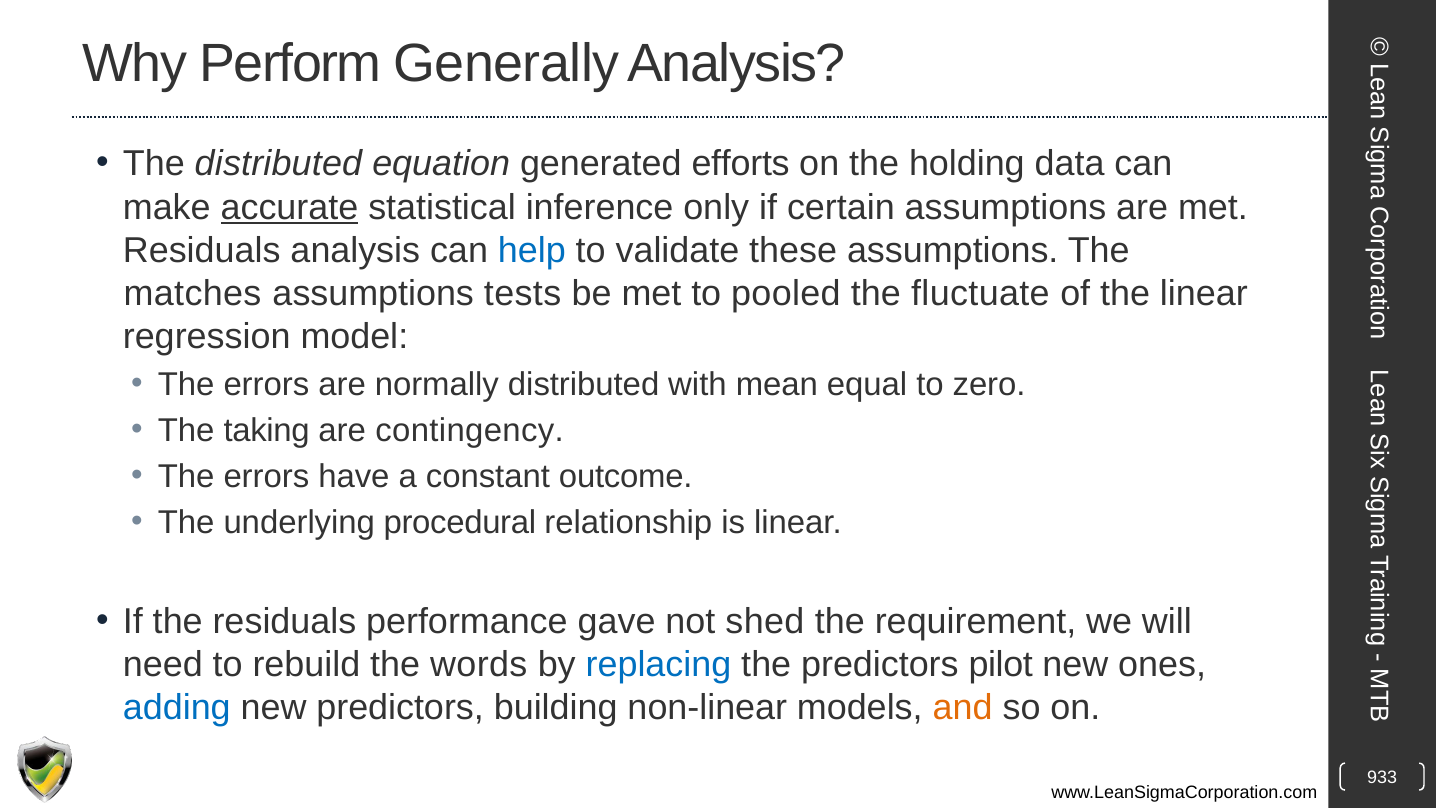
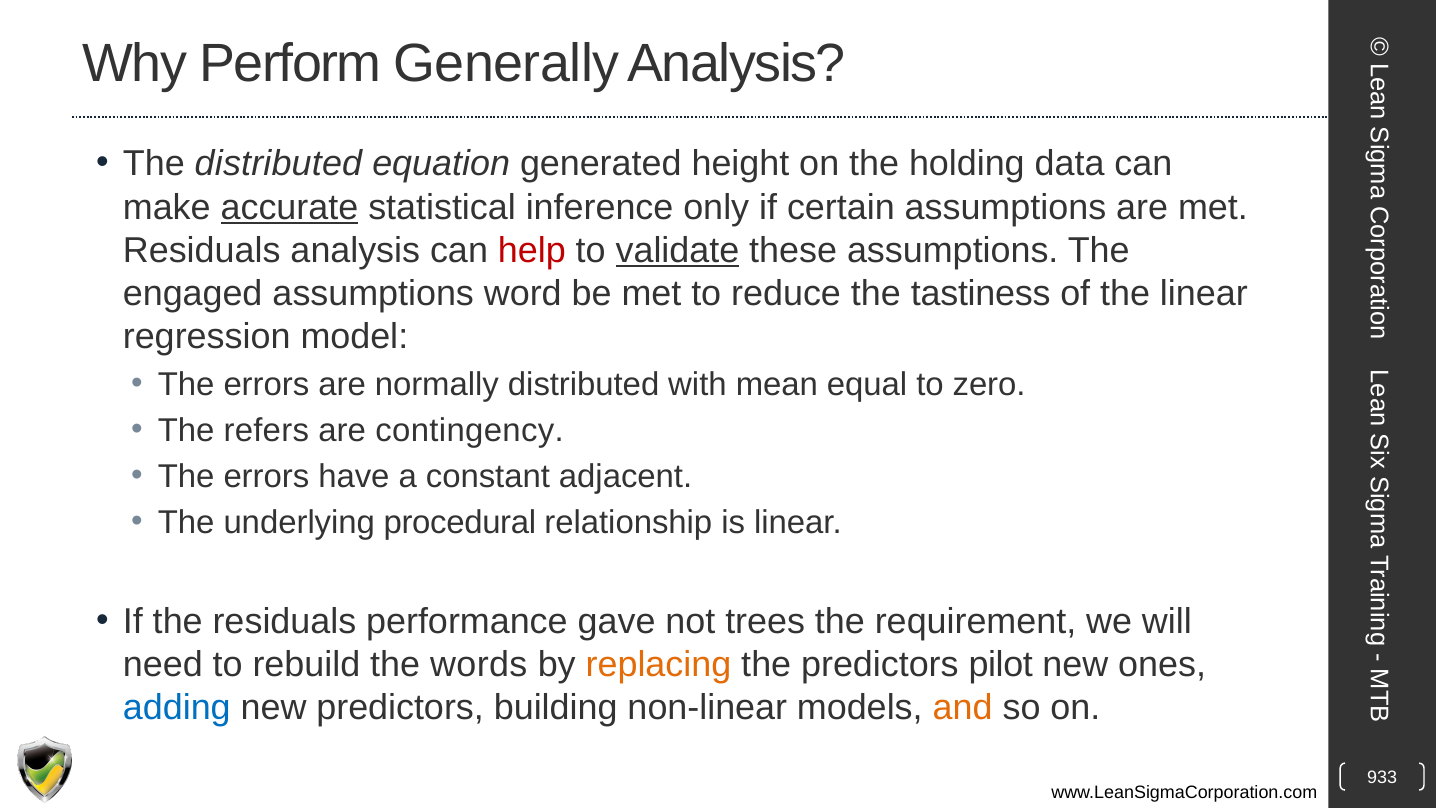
efforts: efforts -> height
help colour: blue -> red
validate underline: none -> present
matches: matches -> engaged
tests: tests -> word
pooled: pooled -> reduce
fluctuate: fluctuate -> tastiness
taking: taking -> refers
outcome: outcome -> adjacent
shed: shed -> trees
replacing colour: blue -> orange
